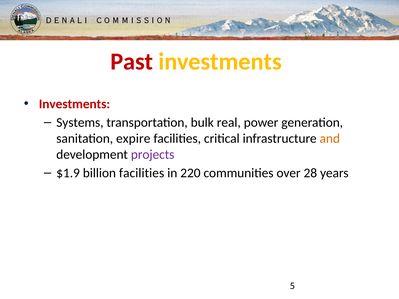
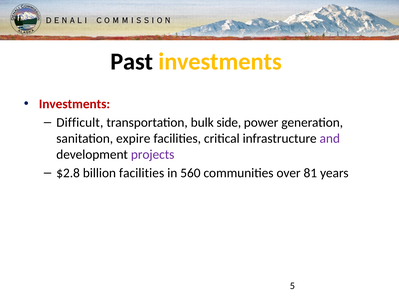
Past colour: red -> black
Systems: Systems -> Difficult
real: real -> side
and colour: orange -> purple
$1.9: $1.9 -> $2.8
220: 220 -> 560
28: 28 -> 81
